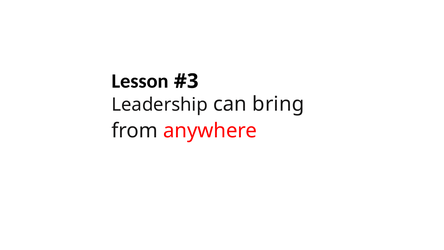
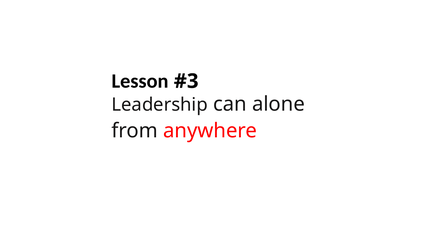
bring: bring -> alone
